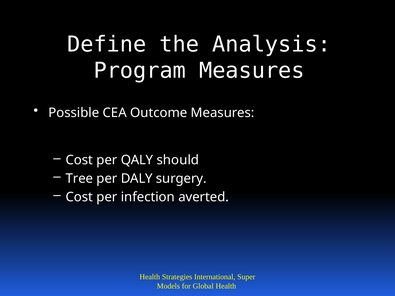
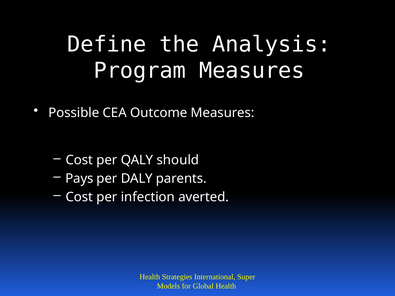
Tree: Tree -> Pays
surgery: surgery -> parents
